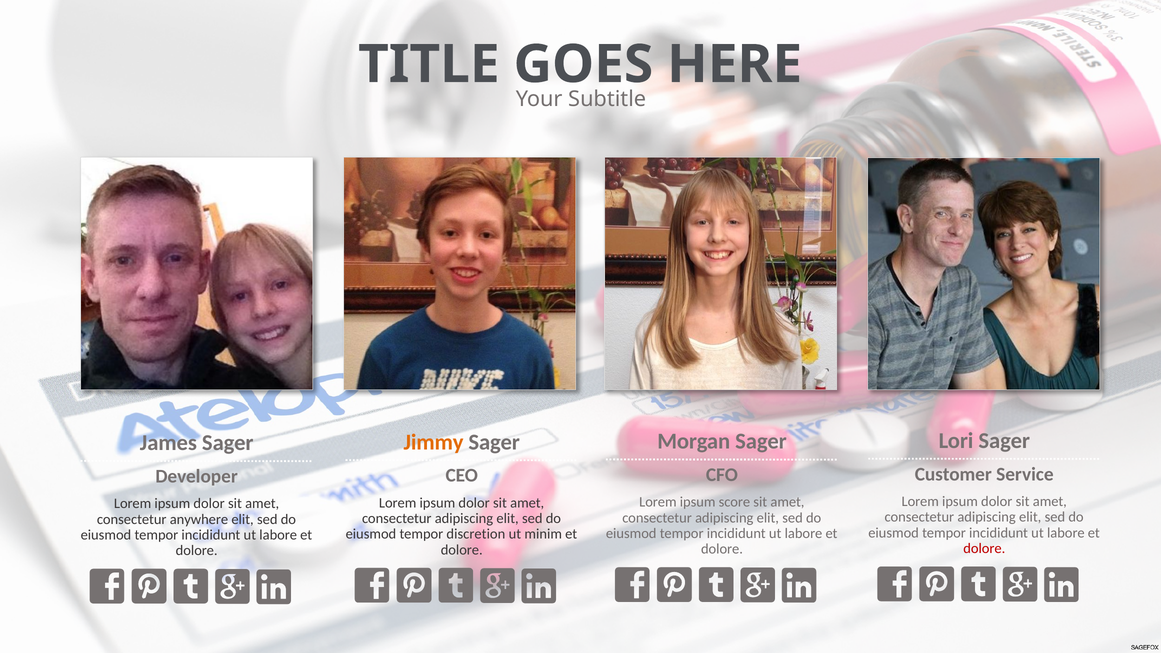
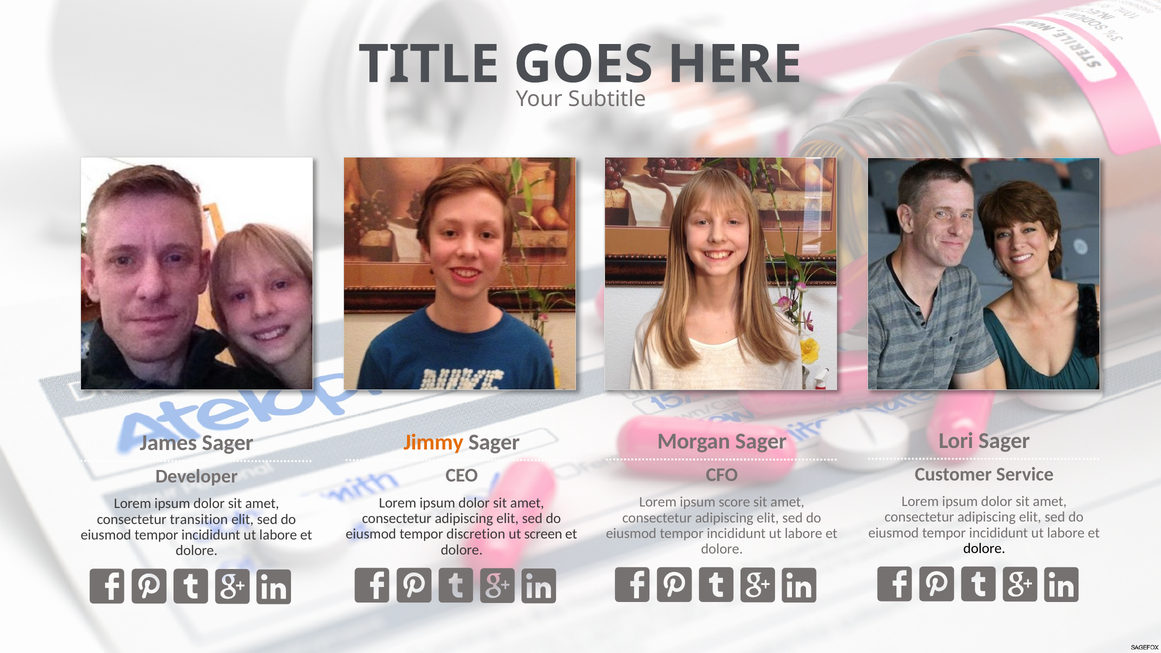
anywhere: anywhere -> transition
minim: minim -> screen
dolore at (984, 548) colour: red -> black
